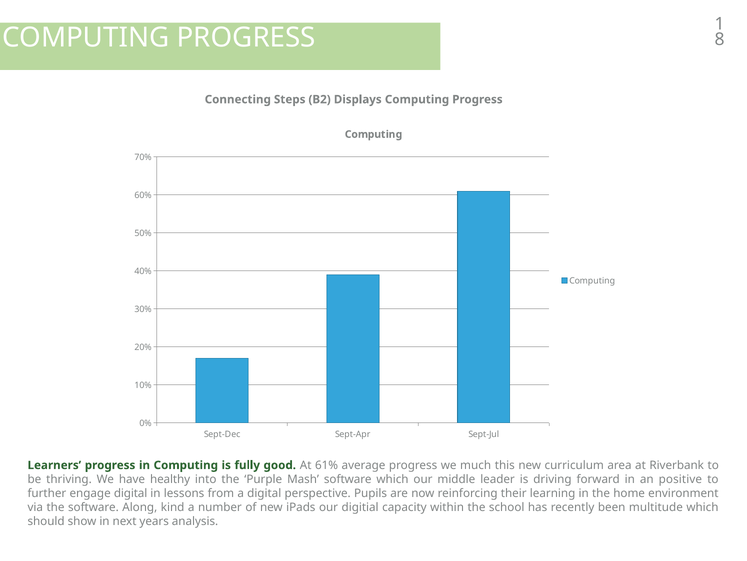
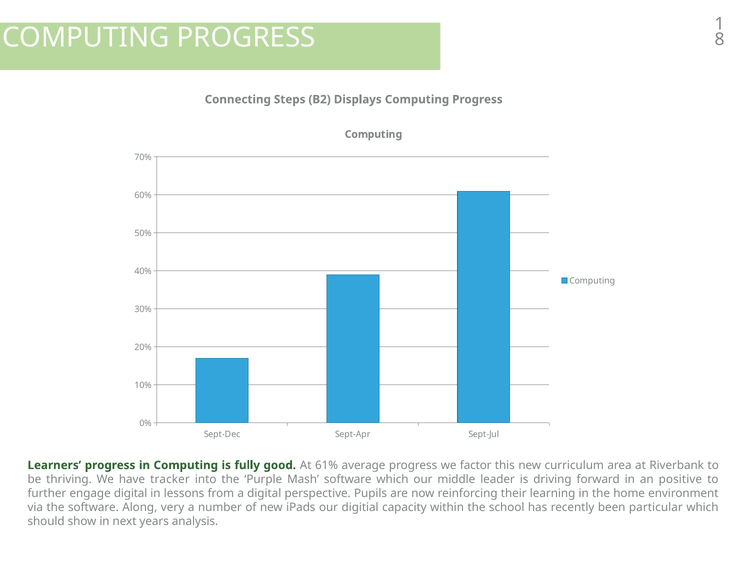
much: much -> factor
healthy: healthy -> tracker
kind: kind -> very
multitude: multitude -> particular
